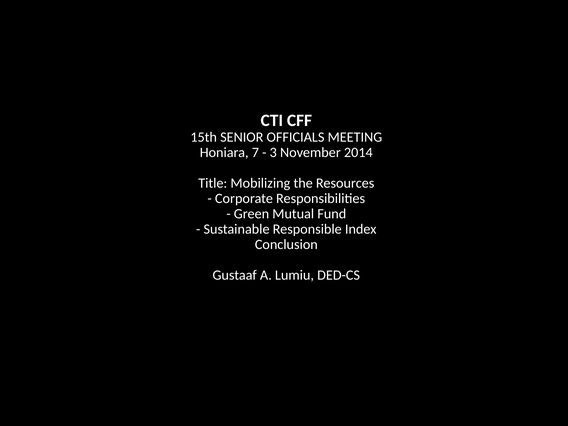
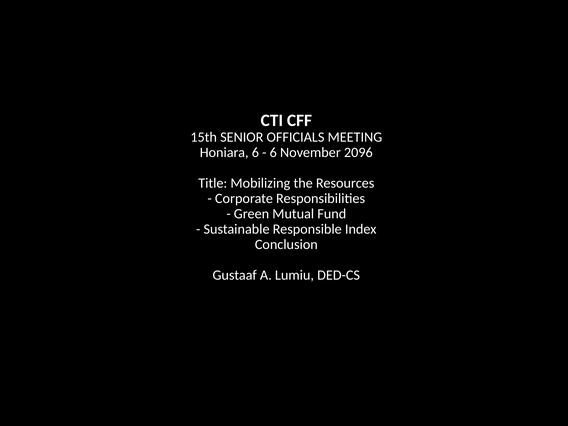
Honiara 7: 7 -> 6
3 at (273, 153): 3 -> 6
2014: 2014 -> 2096
